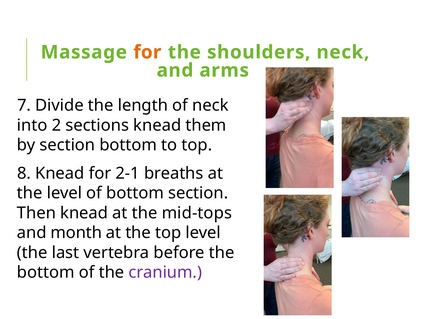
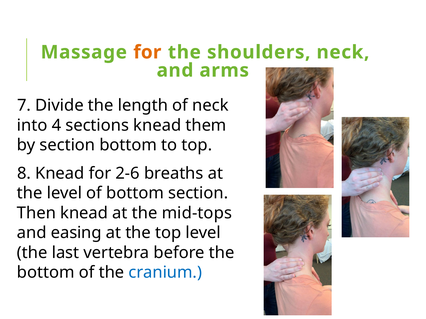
2: 2 -> 4
2-1: 2-1 -> 2-6
month: month -> easing
cranium colour: purple -> blue
